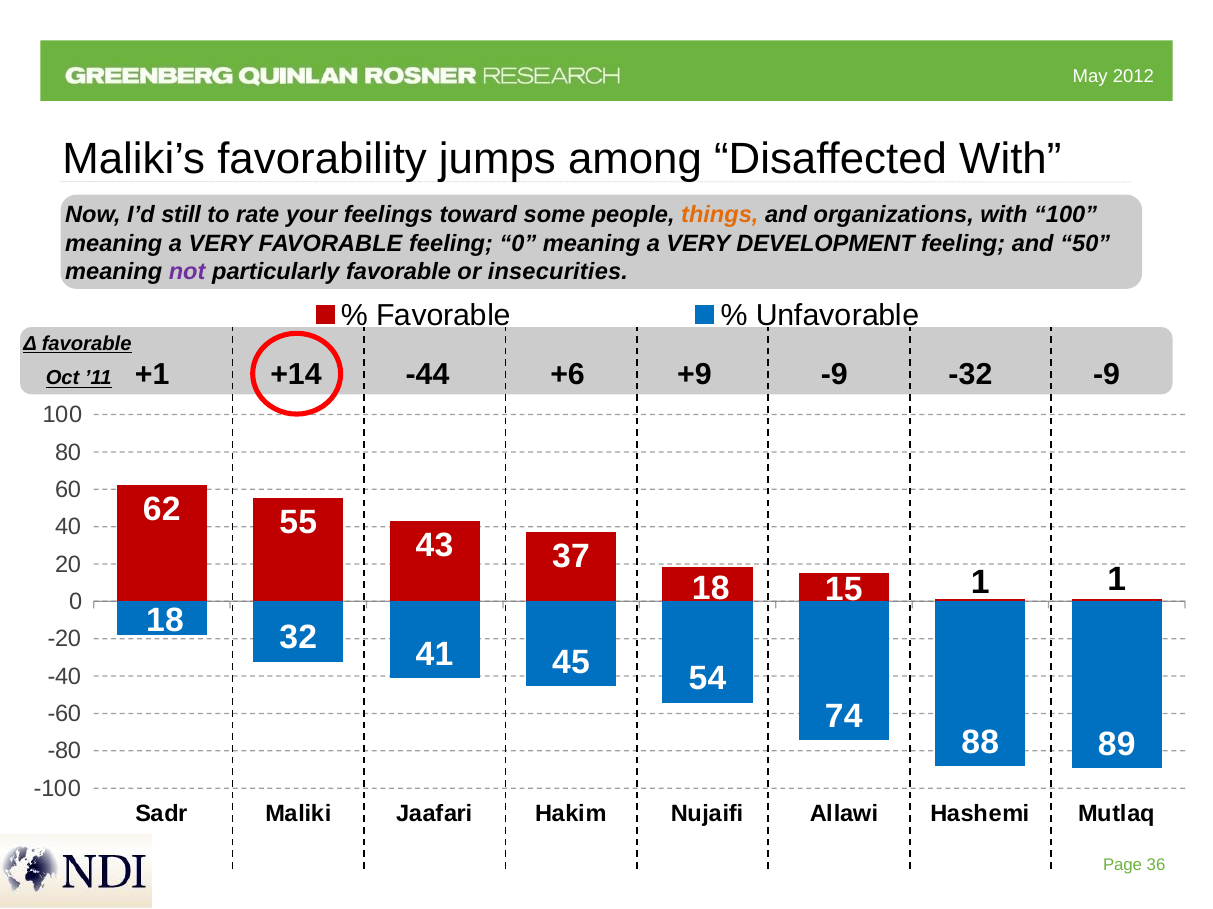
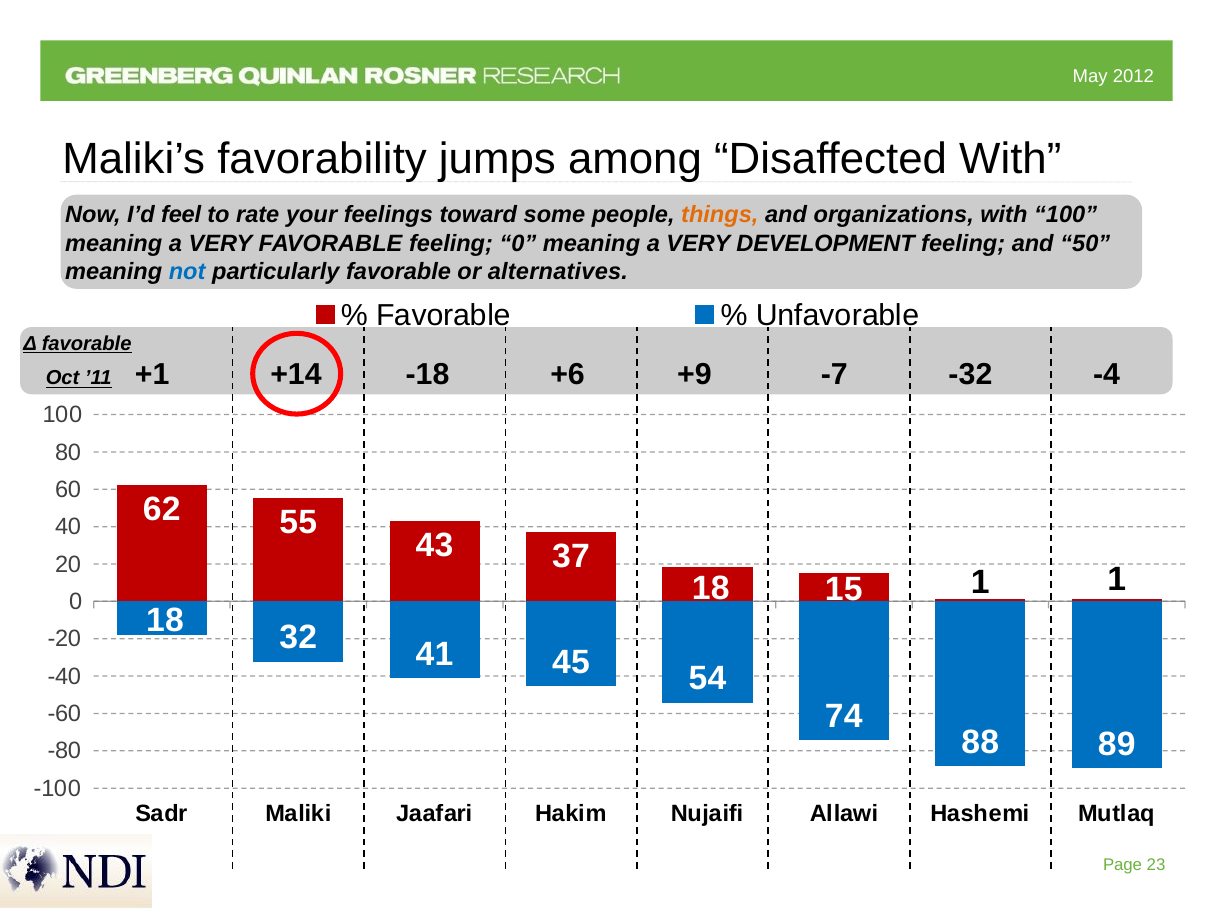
still: still -> feel
not colour: purple -> blue
insecurities: insecurities -> alternatives
-44: -44 -> -18
+9 -9: -9 -> -7
-32 -9: -9 -> -4
36: 36 -> 23
